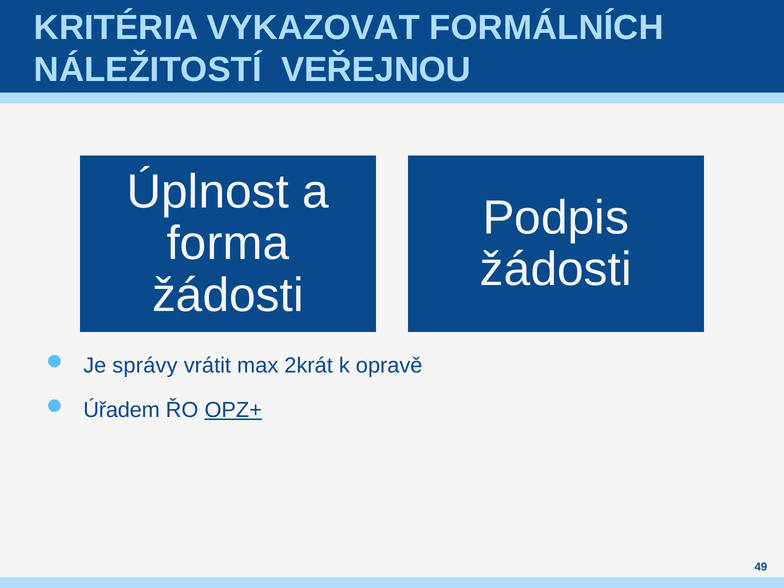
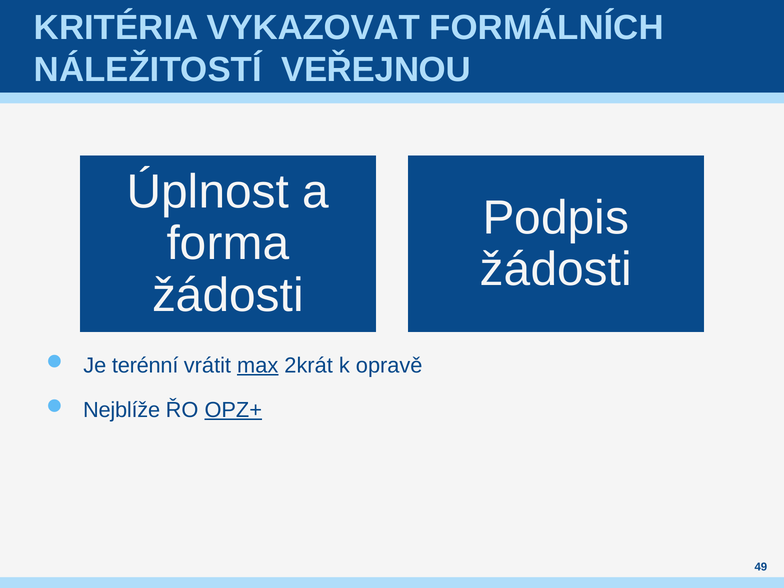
správy: správy -> terénní
max underline: none -> present
Úřadem: Úřadem -> Nejblíže
